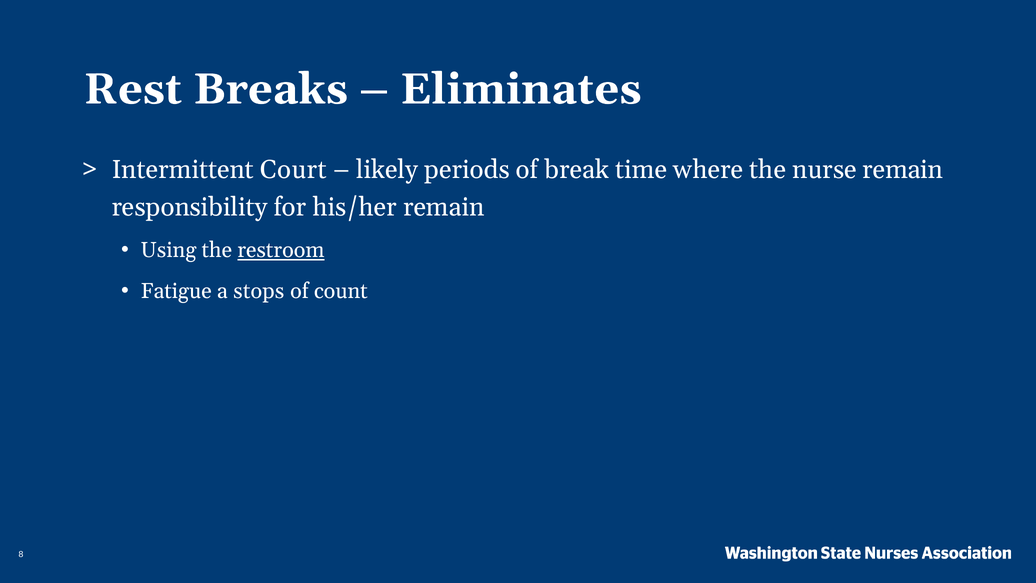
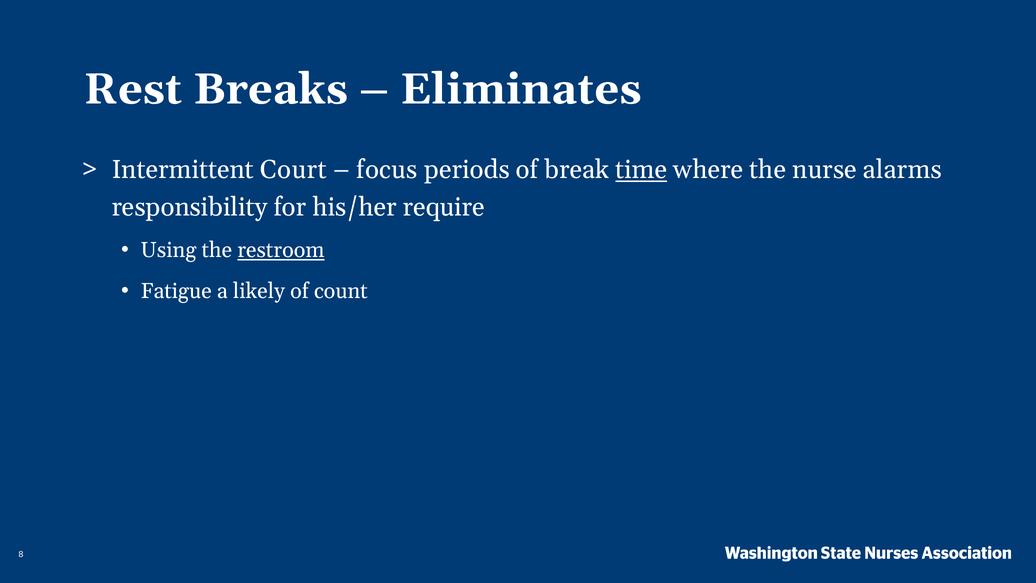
likely: likely -> focus
time underline: none -> present
nurse remain: remain -> alarms
his/her remain: remain -> require
stops: stops -> likely
